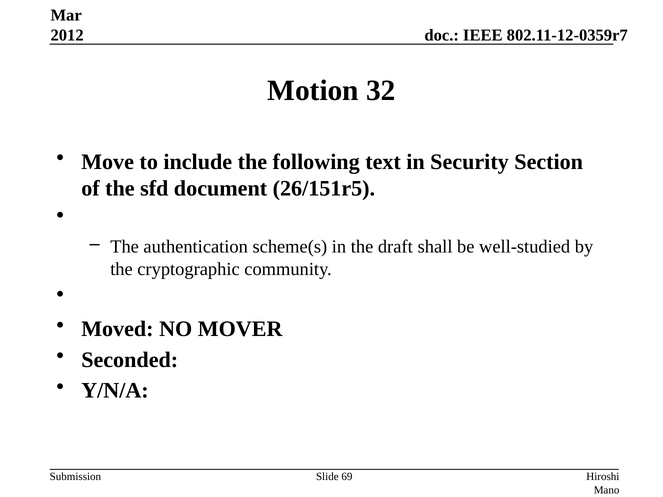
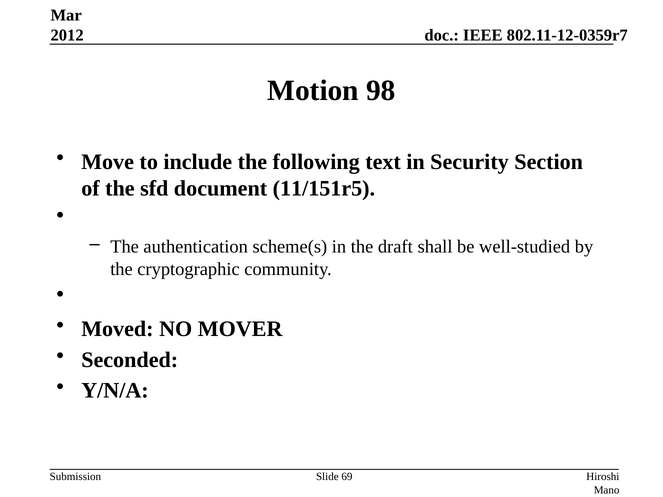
32: 32 -> 98
26/151r5: 26/151r5 -> 11/151r5
